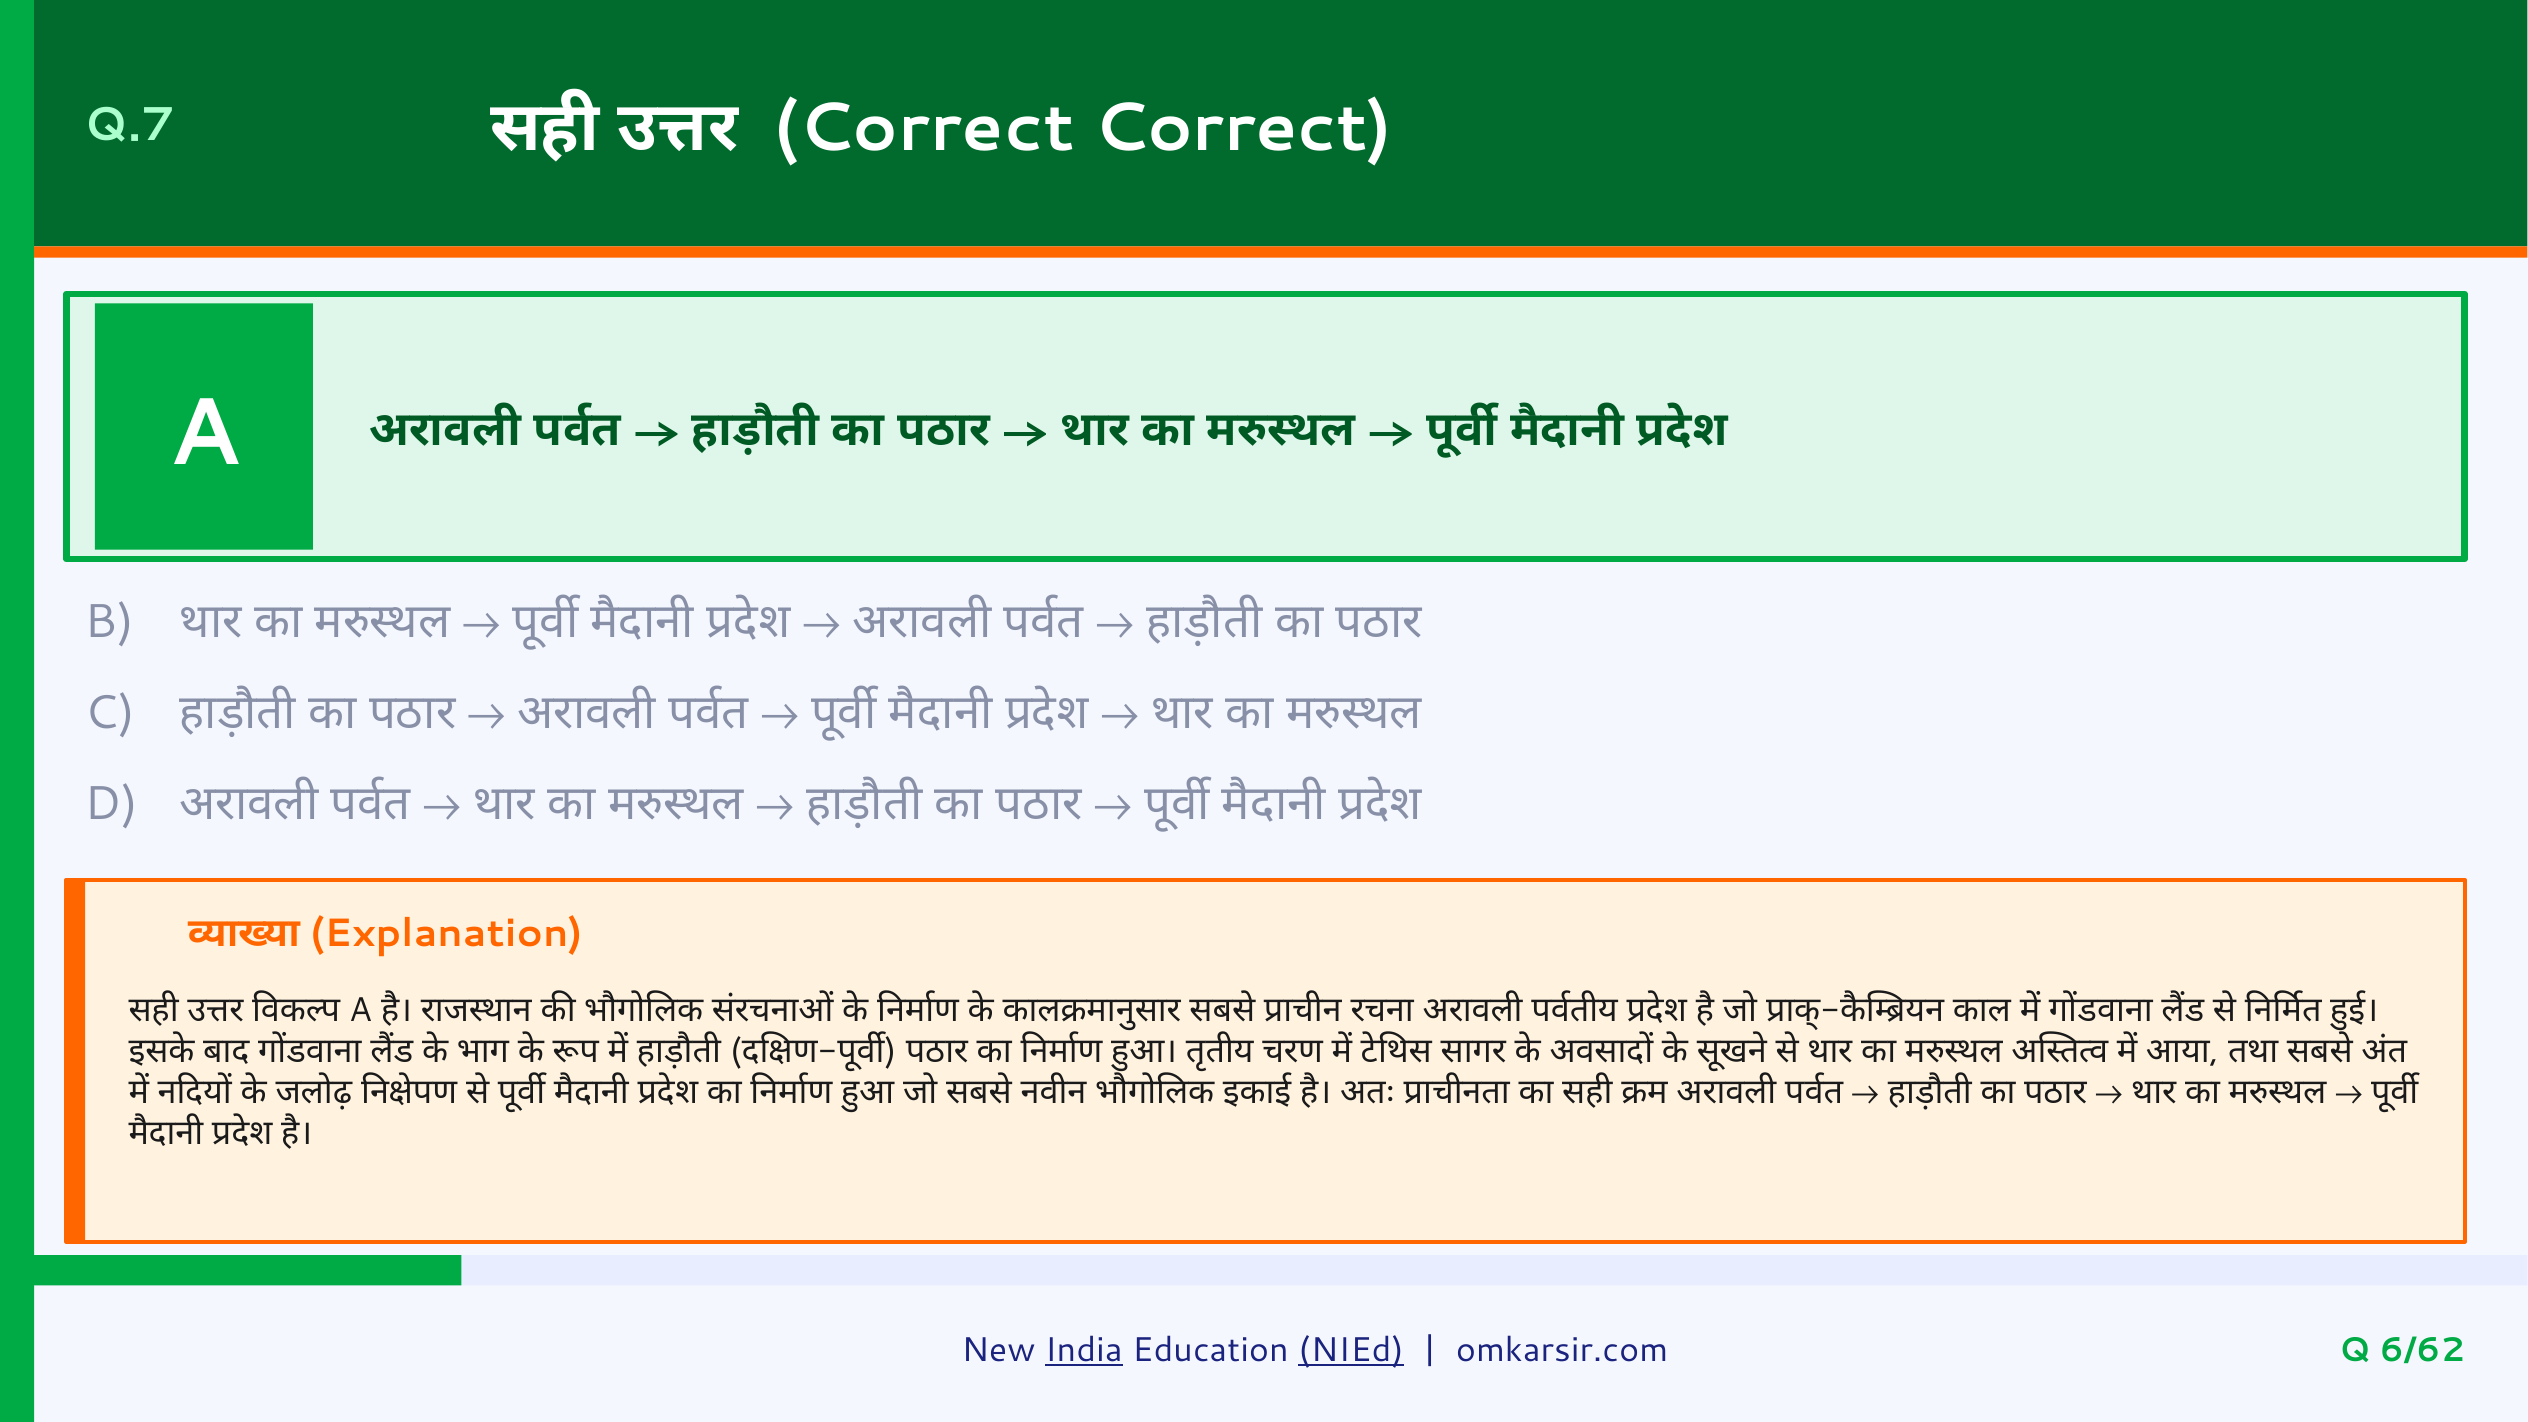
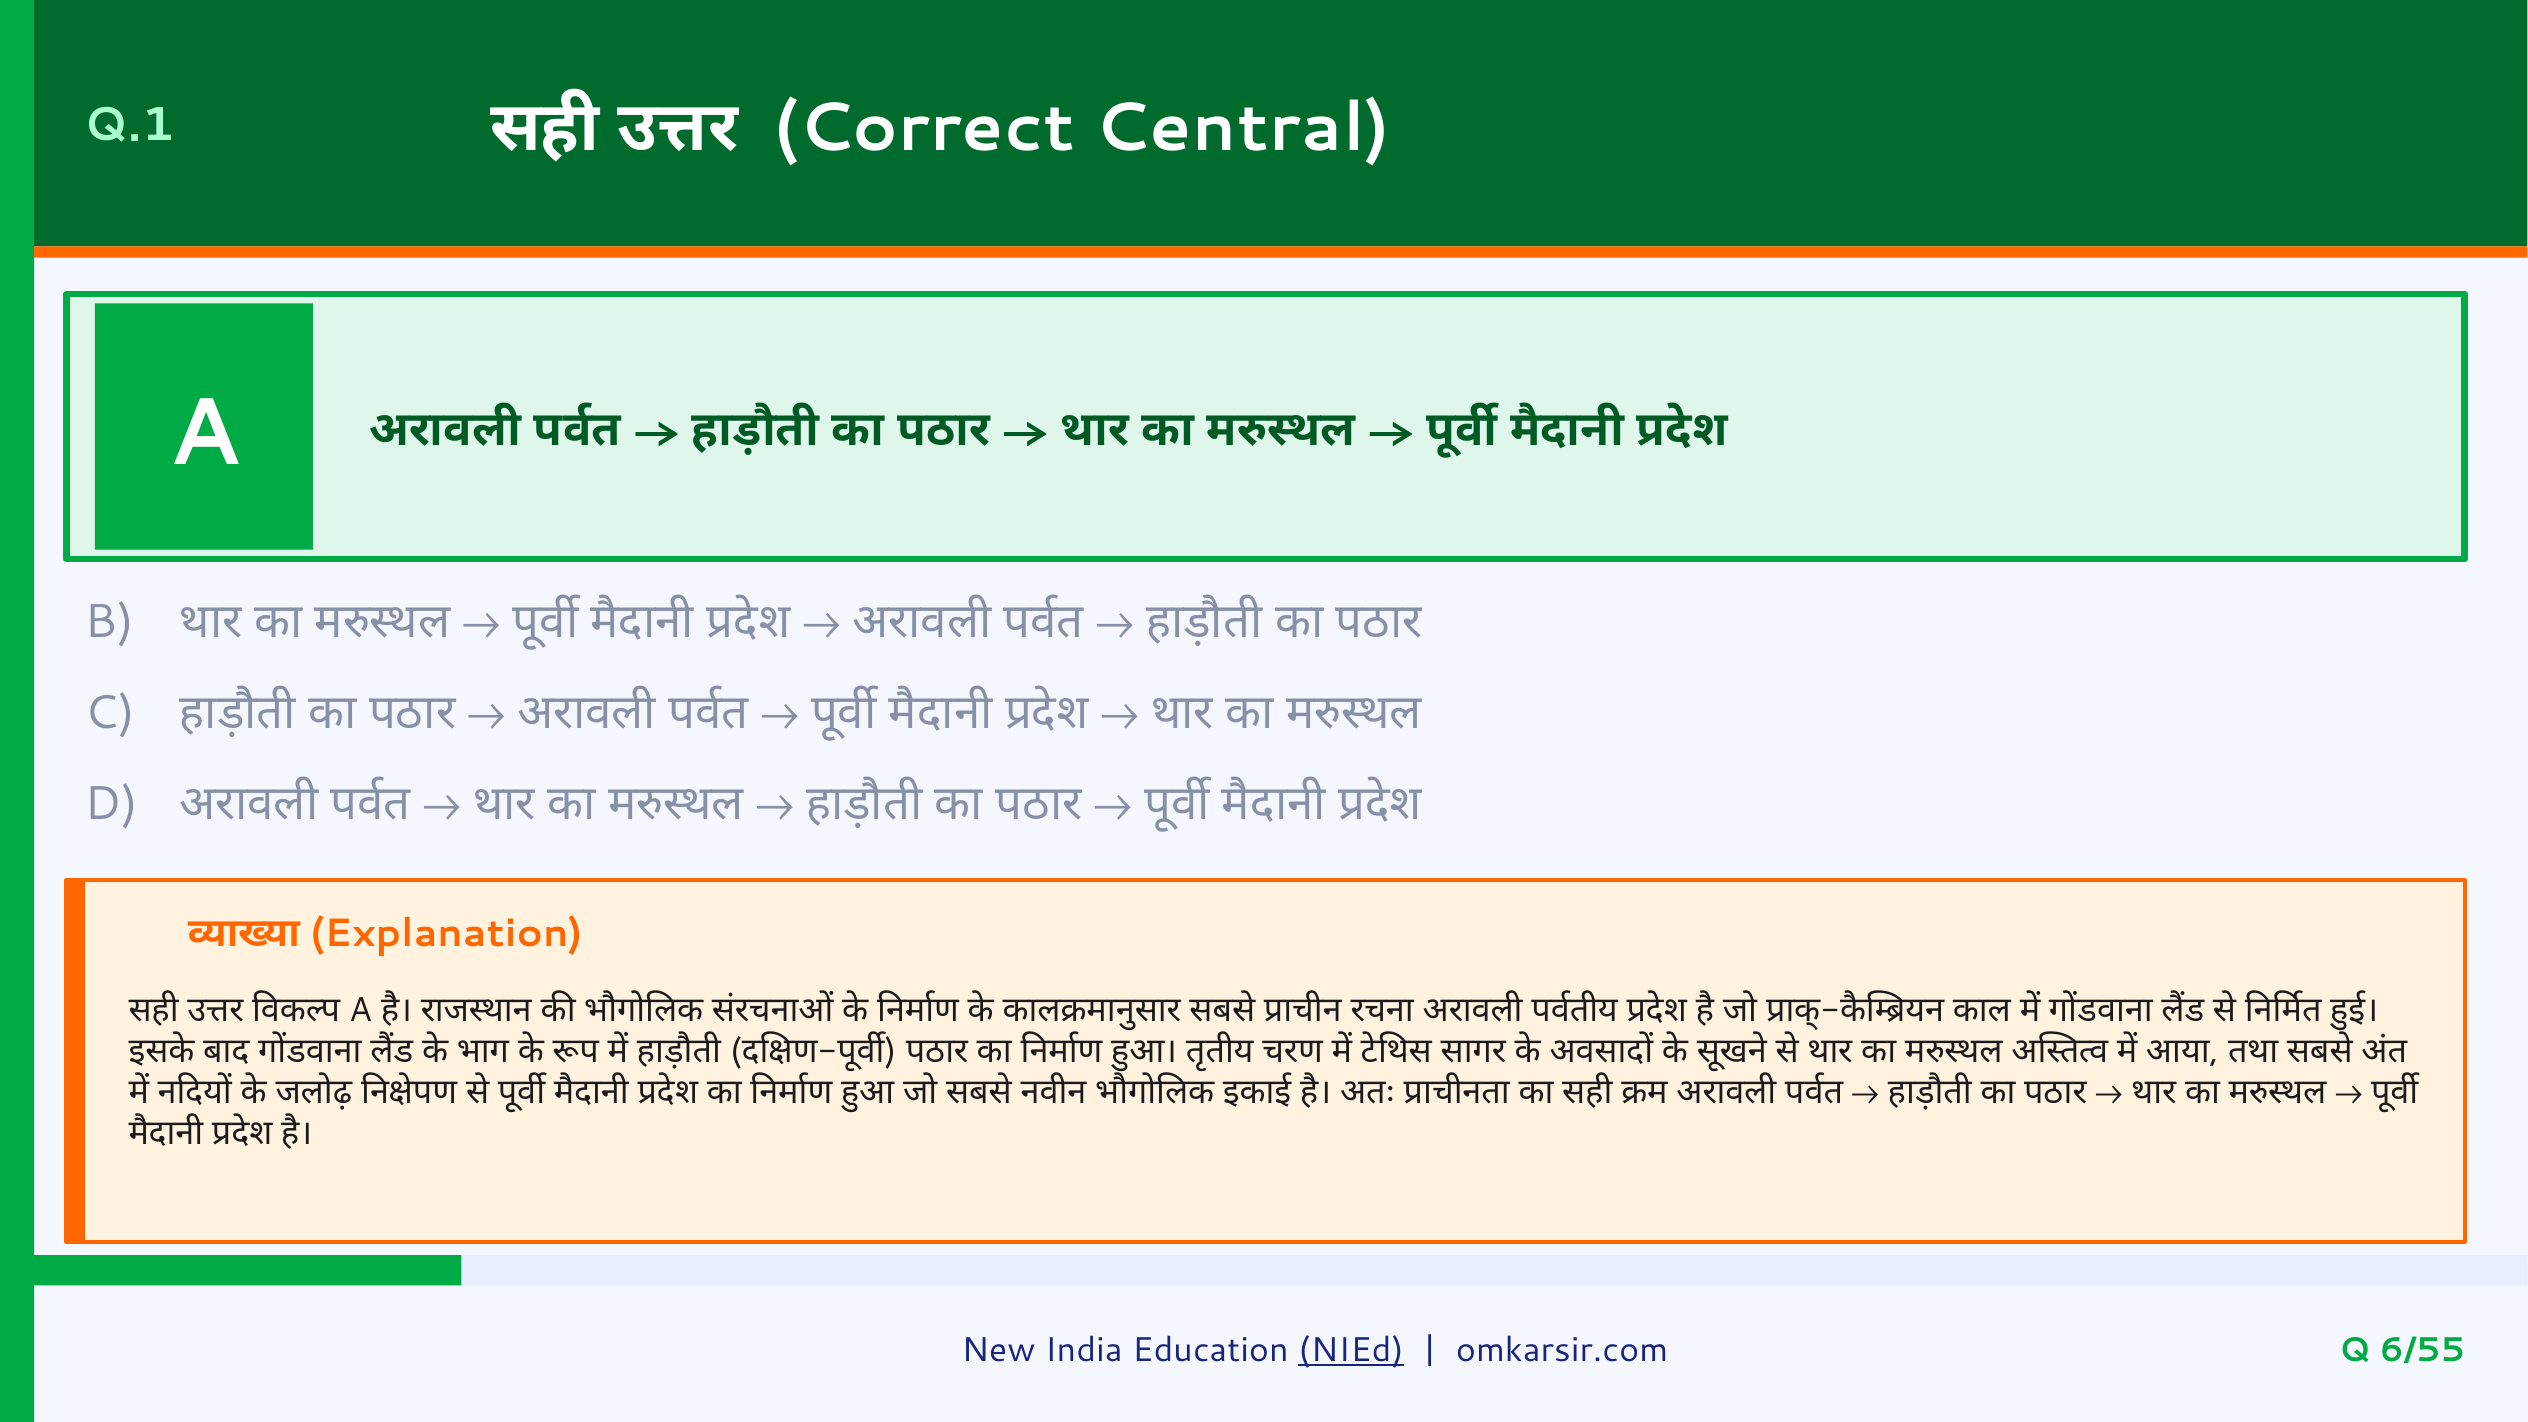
Q.7: Q.7 -> Q.1
Correct Correct: Correct -> Central
India underline: present -> none
6/62: 6/62 -> 6/55
